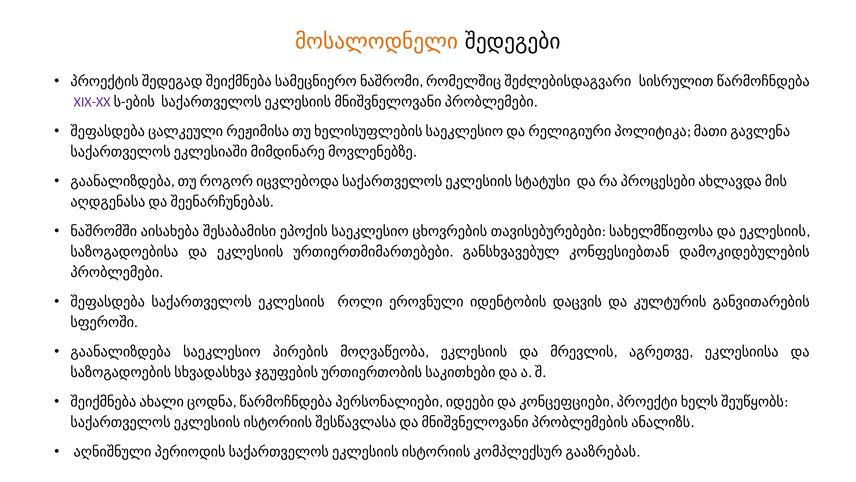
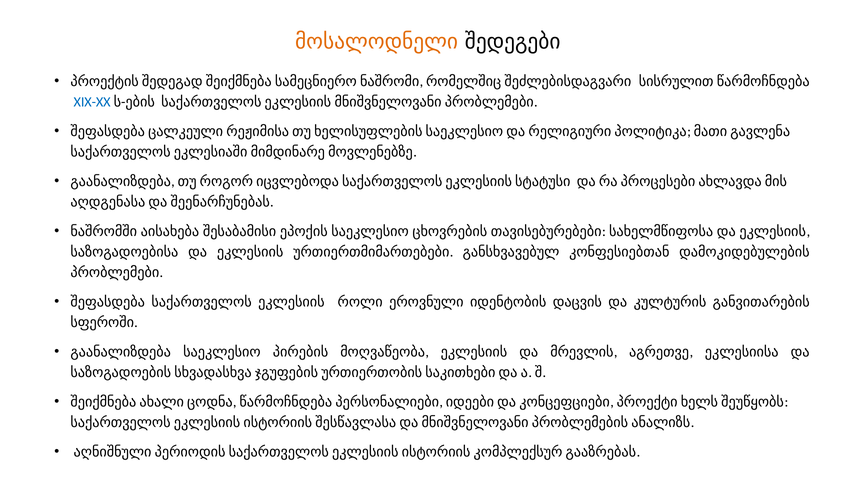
XIX-XX colour: purple -> blue
